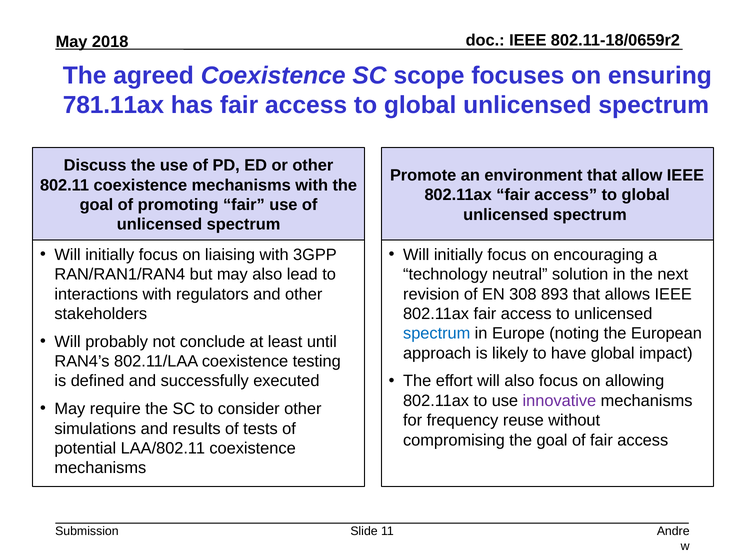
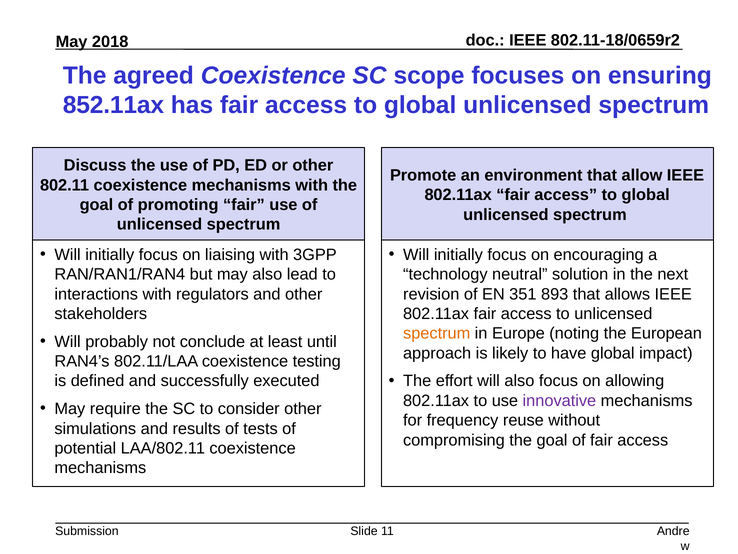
781.11ax: 781.11ax -> 852.11ax
308: 308 -> 351
spectrum at (437, 333) colour: blue -> orange
